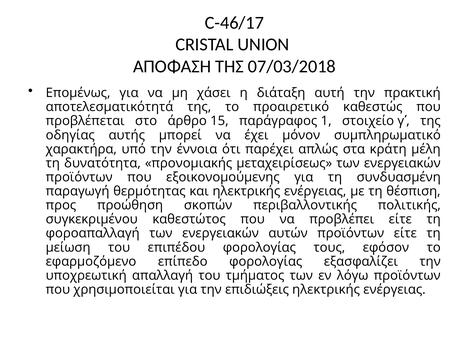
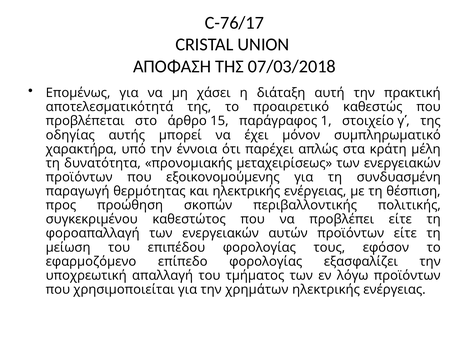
C-46/17: C-46/17 -> C-76/17
επιδιώξεις: επιδιώξεις -> χρημάτων
